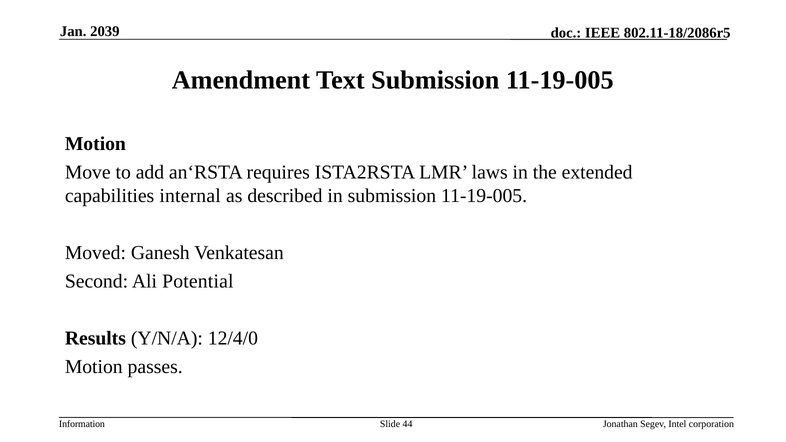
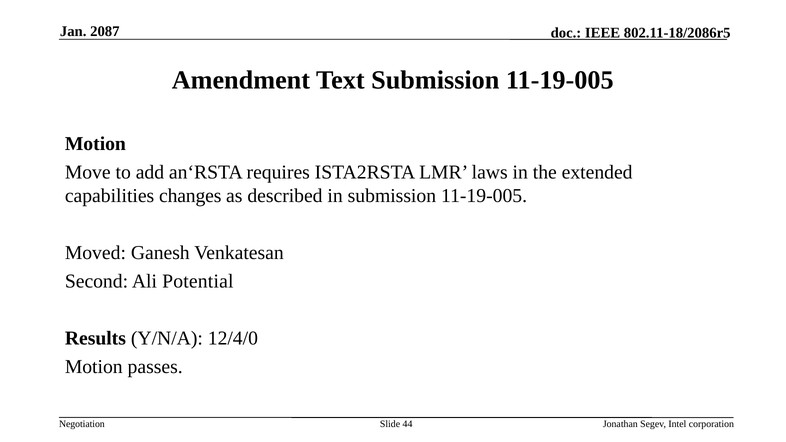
2039: 2039 -> 2087
internal: internal -> changes
Information: Information -> Negotiation
